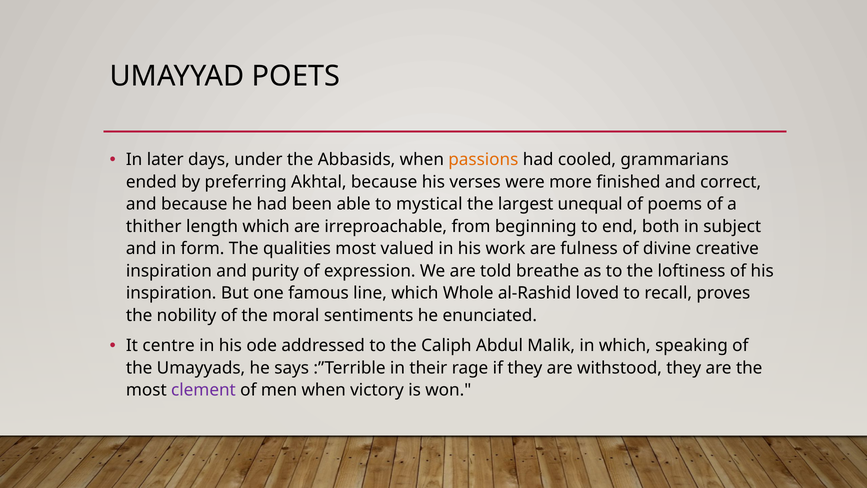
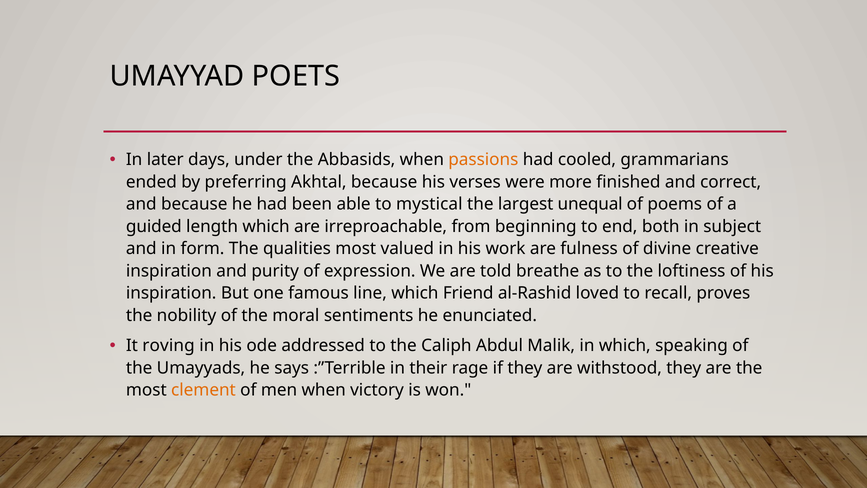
thither: thither -> guided
Whole: Whole -> Friend
centre: centre -> roving
clement colour: purple -> orange
